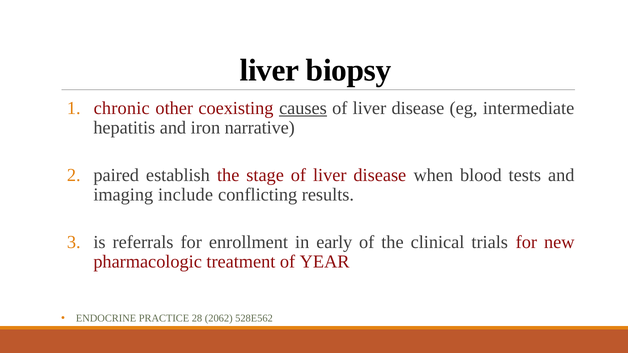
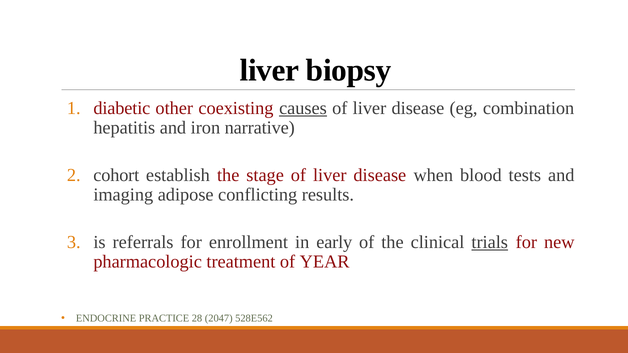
chronic: chronic -> diabetic
intermediate: intermediate -> combination
paired: paired -> cohort
include: include -> adipose
trials underline: none -> present
2062: 2062 -> 2047
